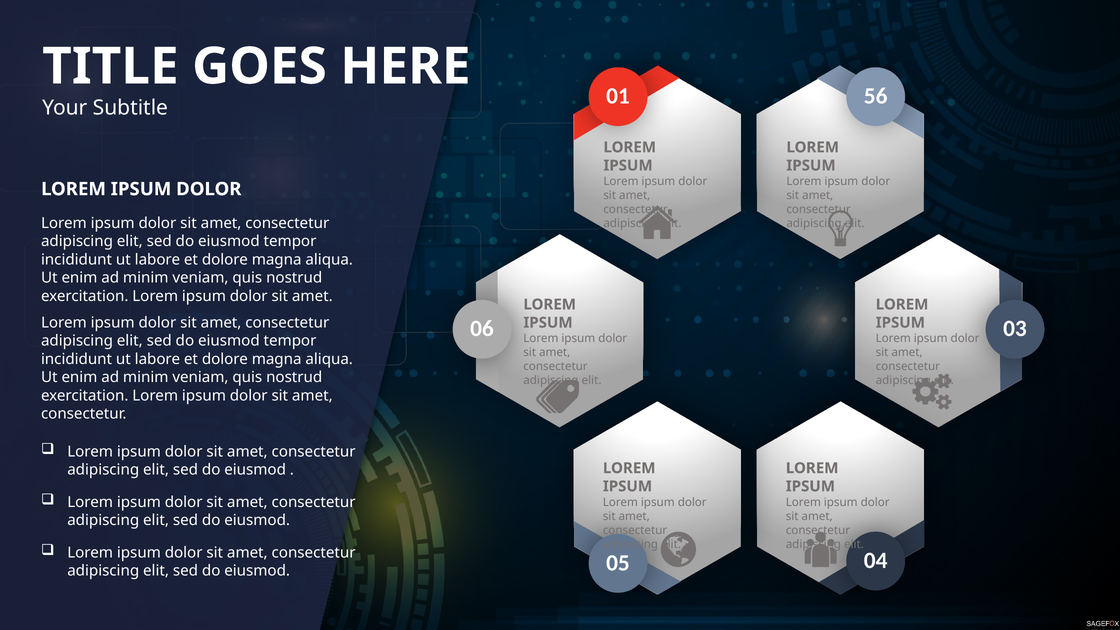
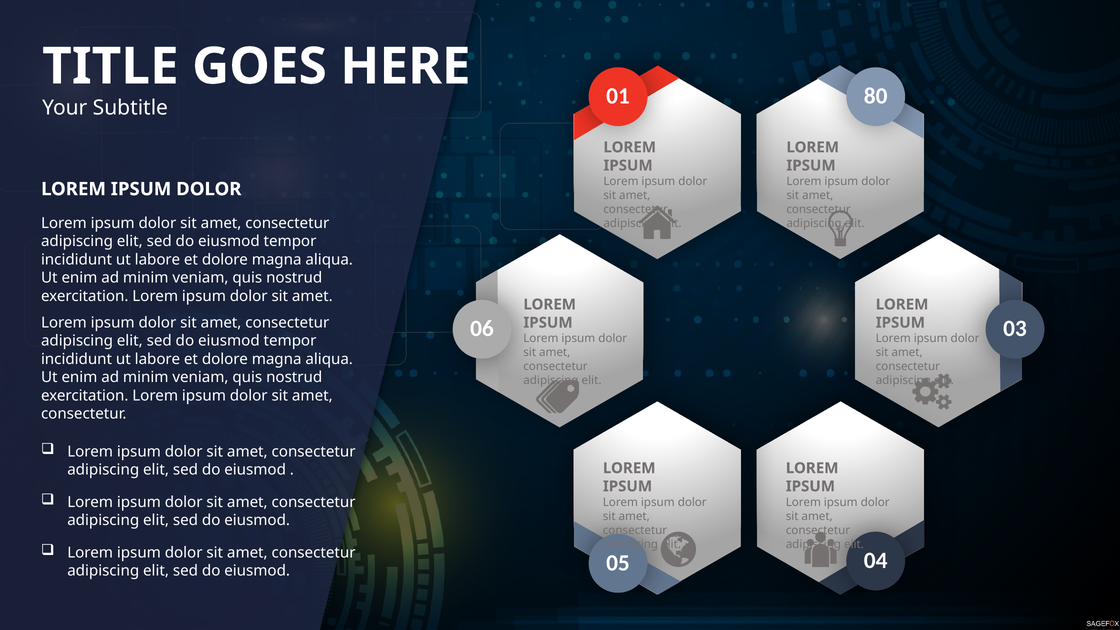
56: 56 -> 80
